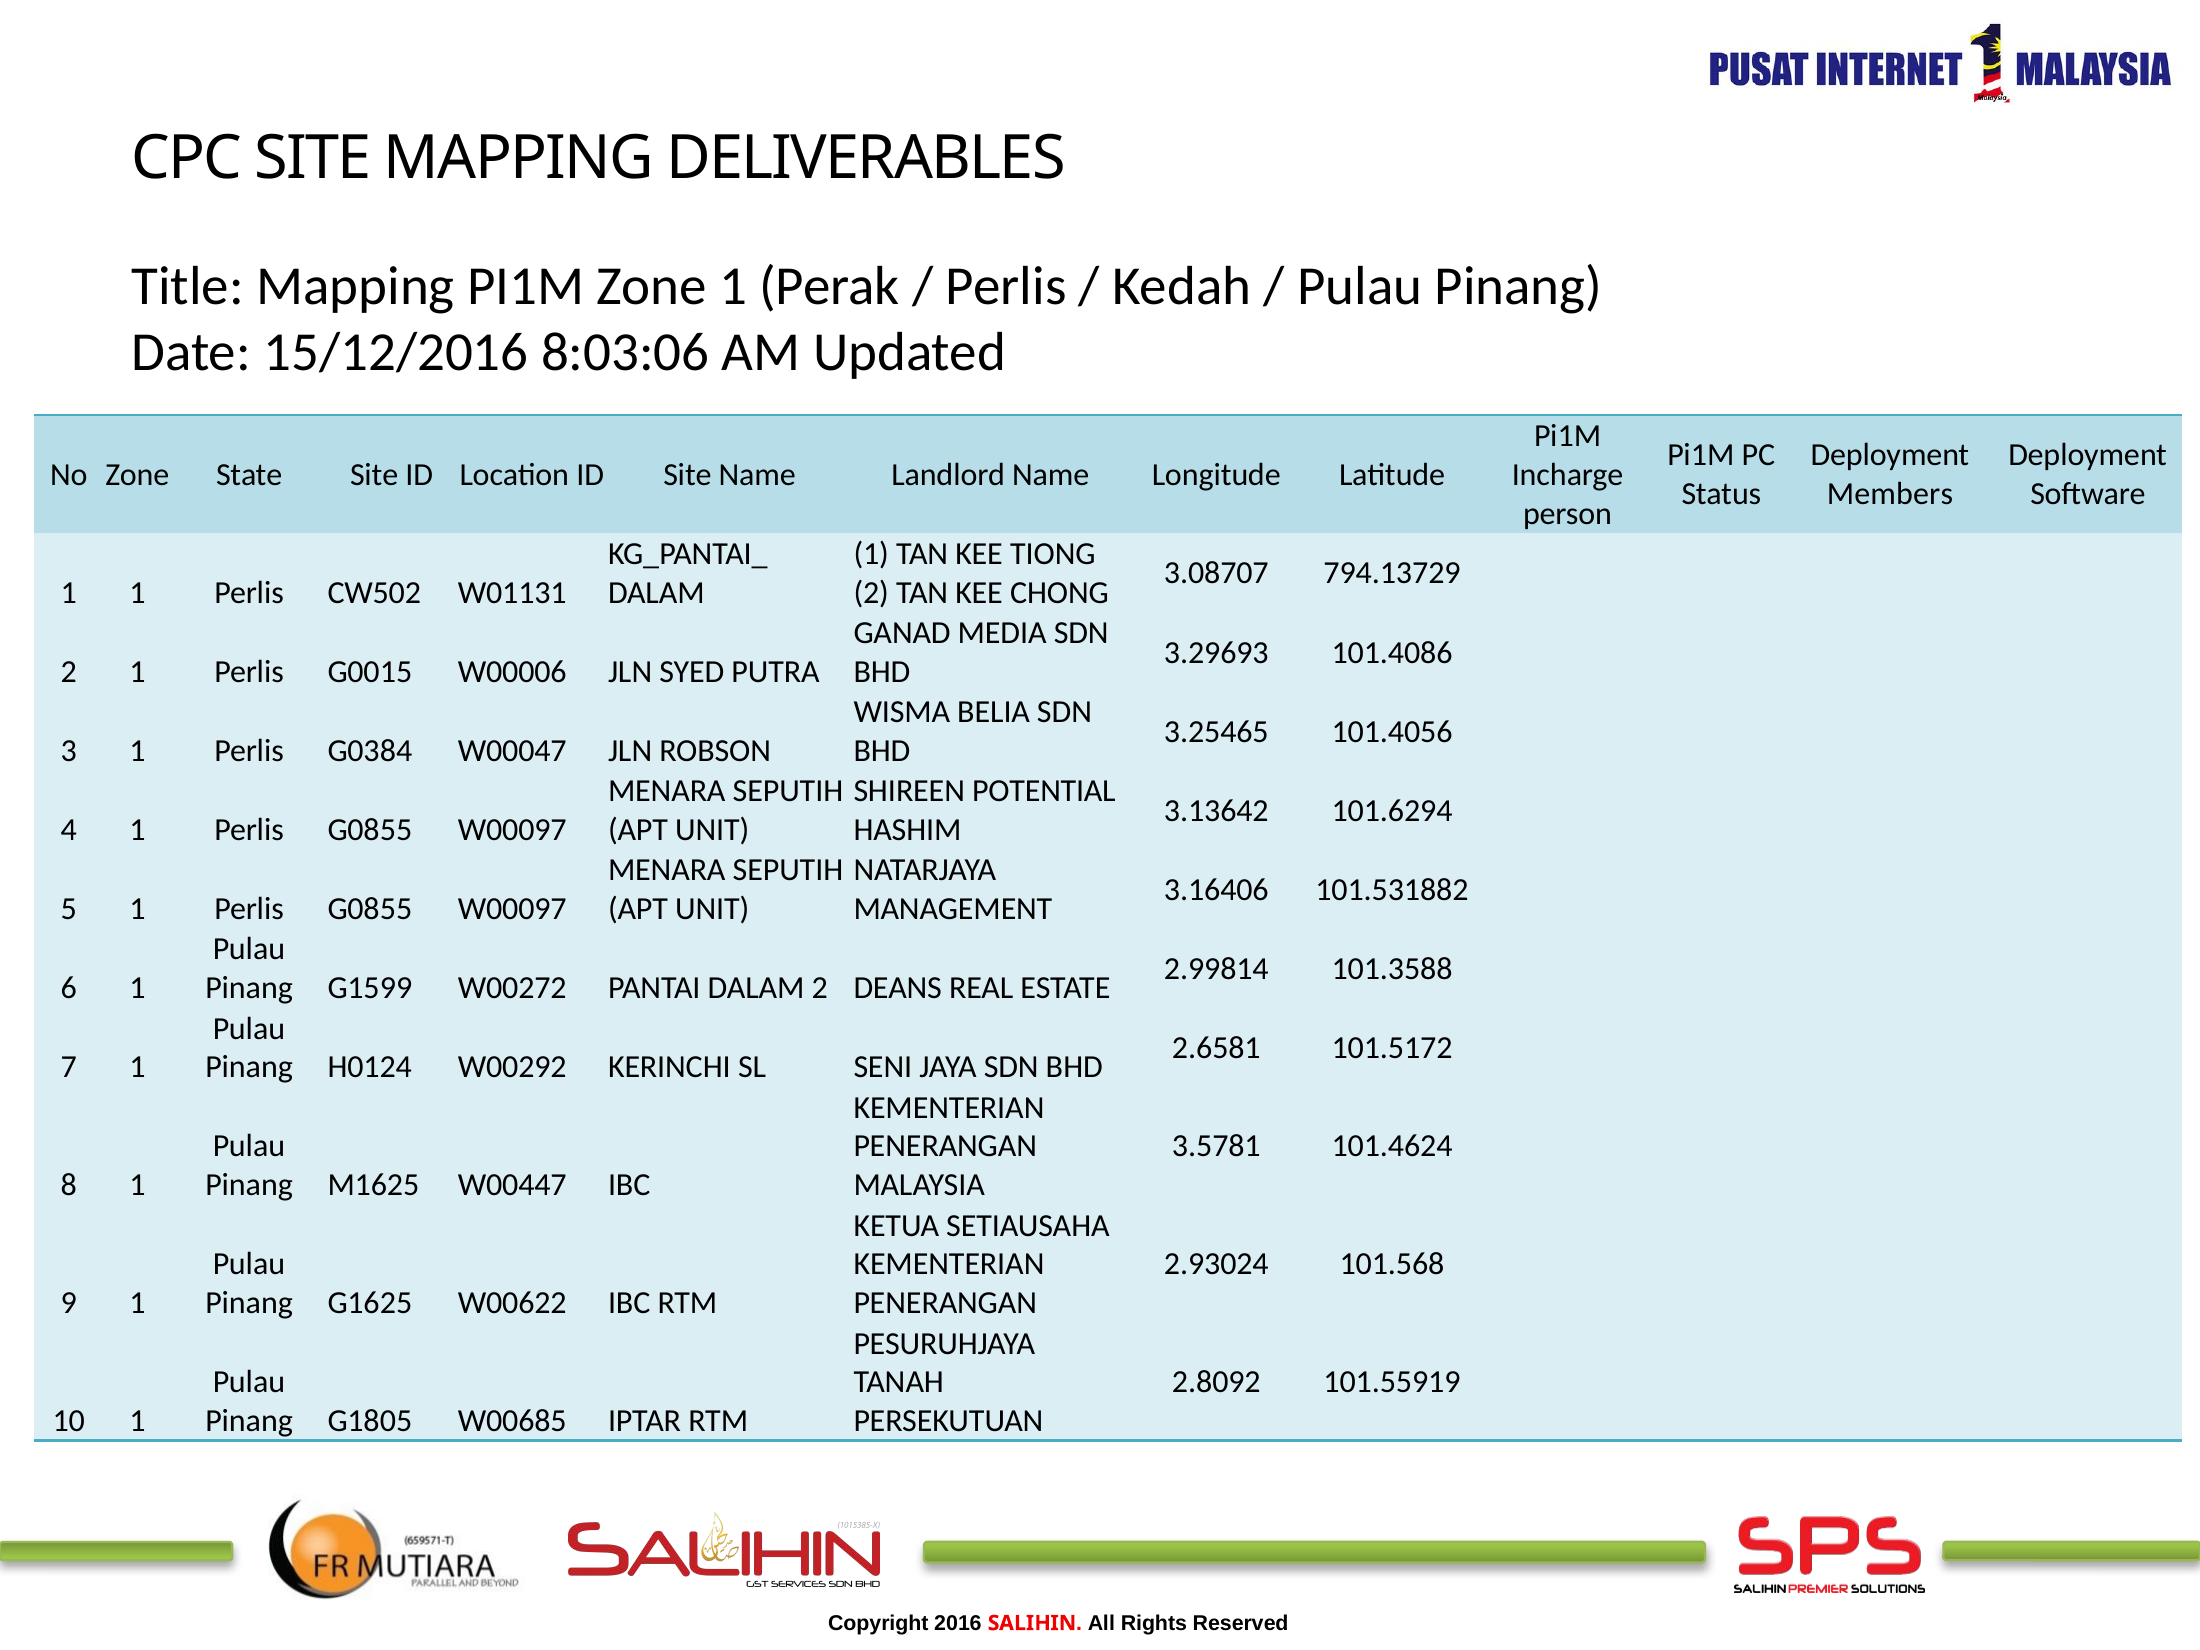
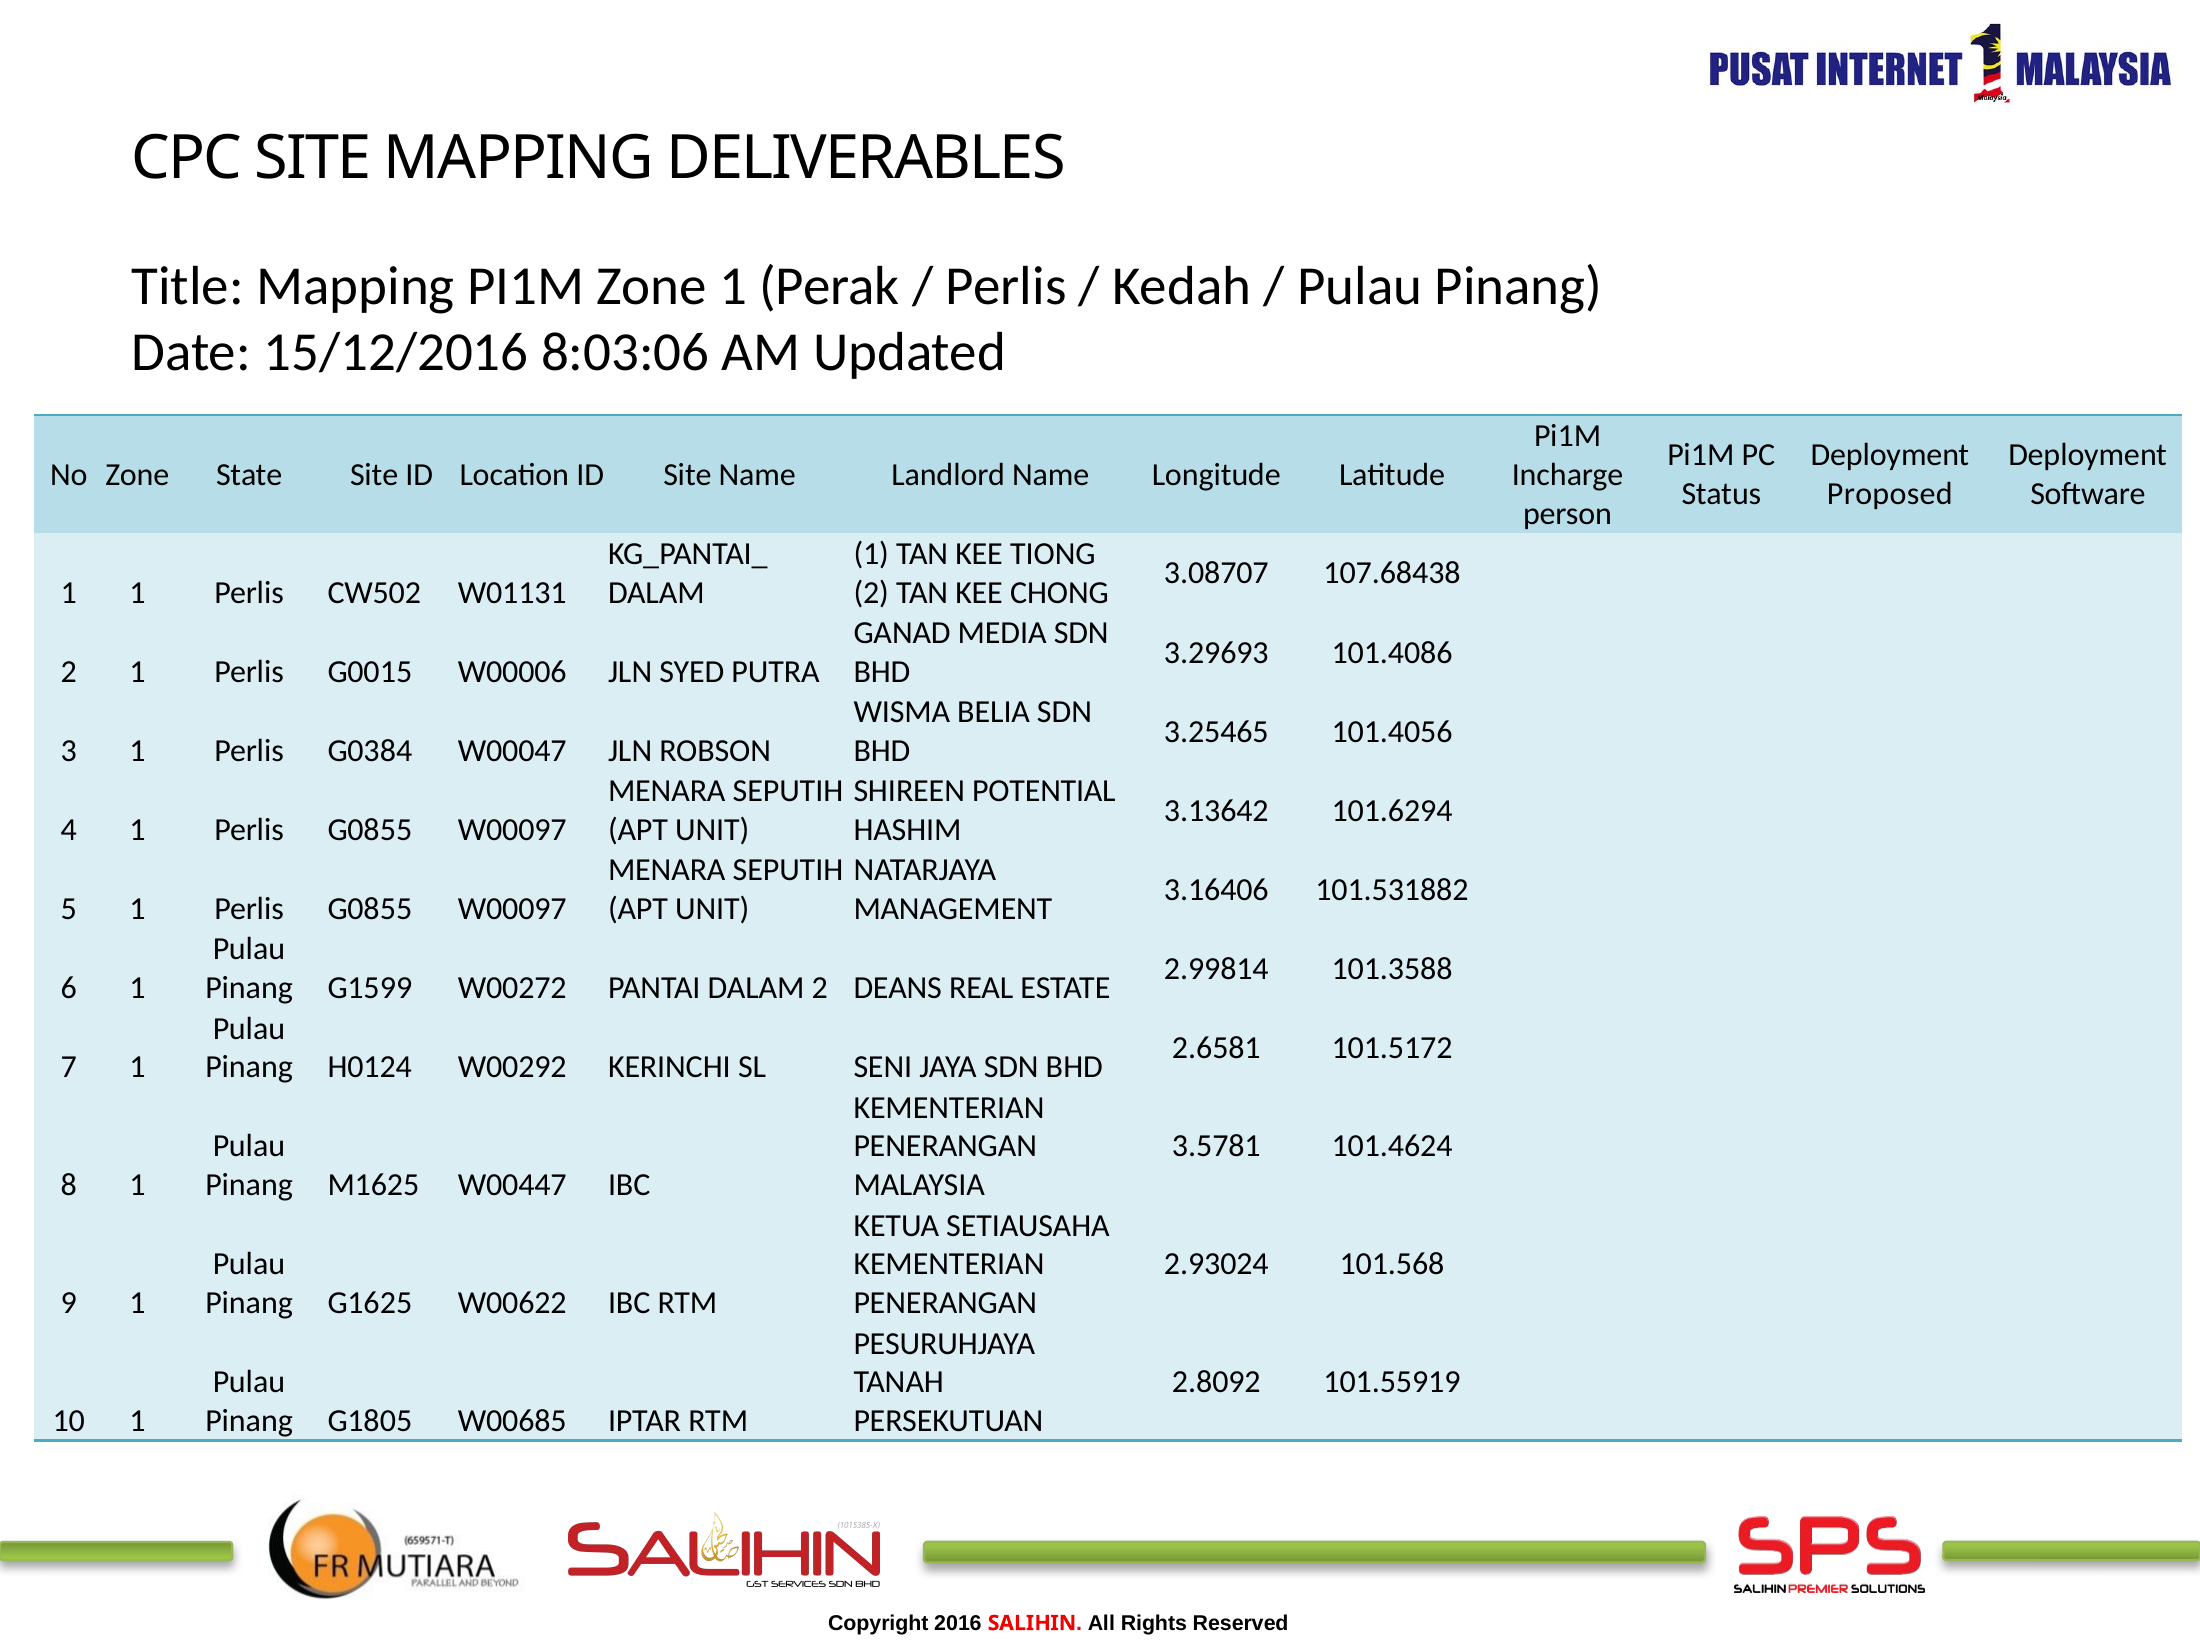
Members: Members -> Proposed
794.13729: 794.13729 -> 107.68438
